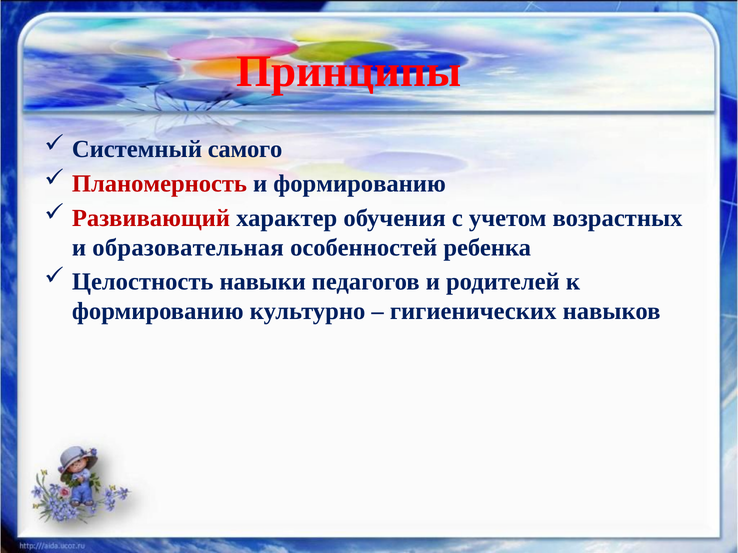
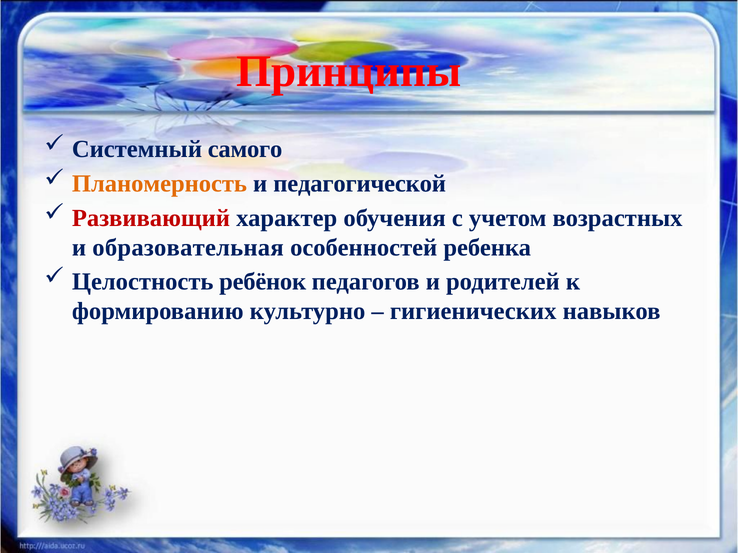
Планомерность colour: red -> orange
и формированию: формированию -> педагогической
навыки: навыки -> ребёнок
